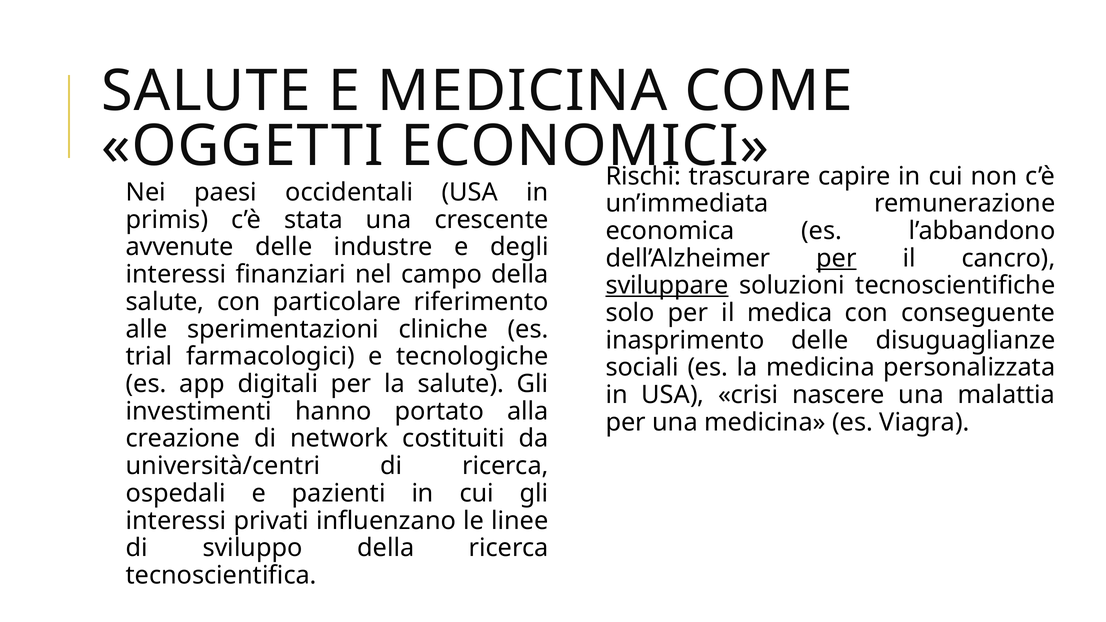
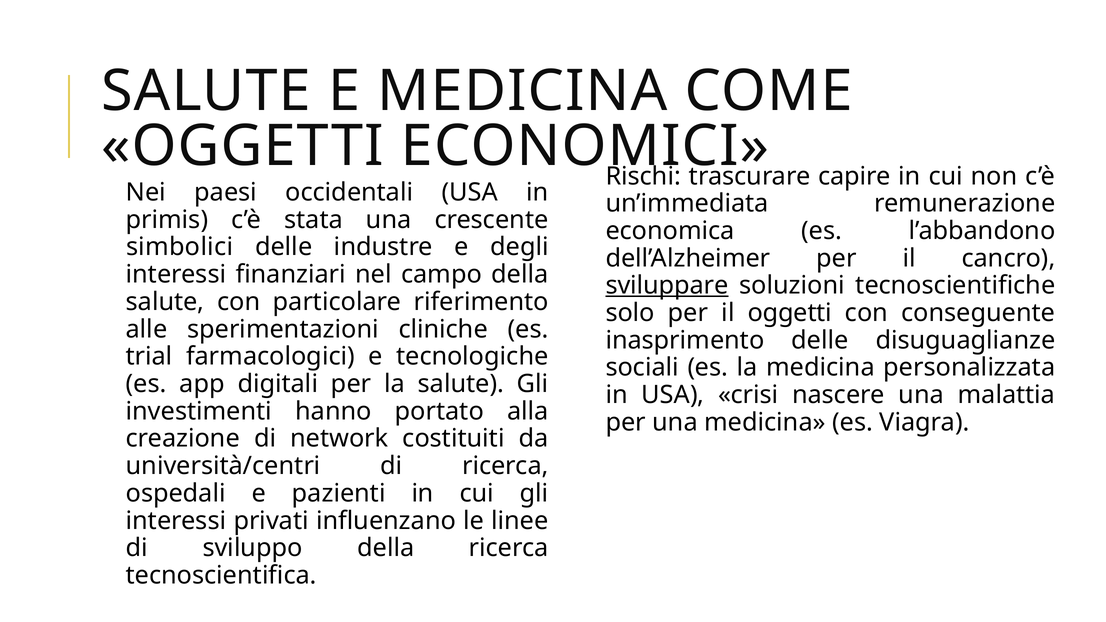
avvenute: avvenute -> simbolici
per at (836, 258) underline: present -> none
il medica: medica -> oggetti
